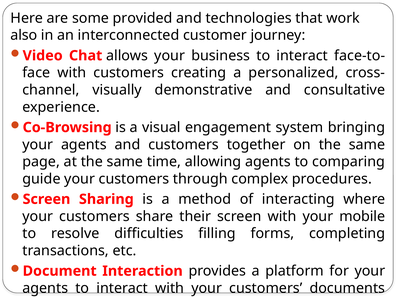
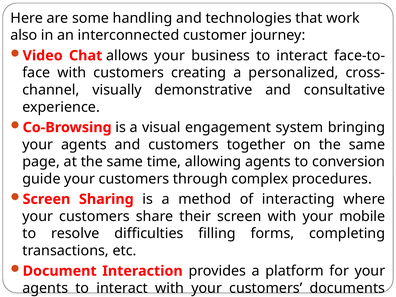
provided: provided -> handling
comparing: comparing -> conversion
